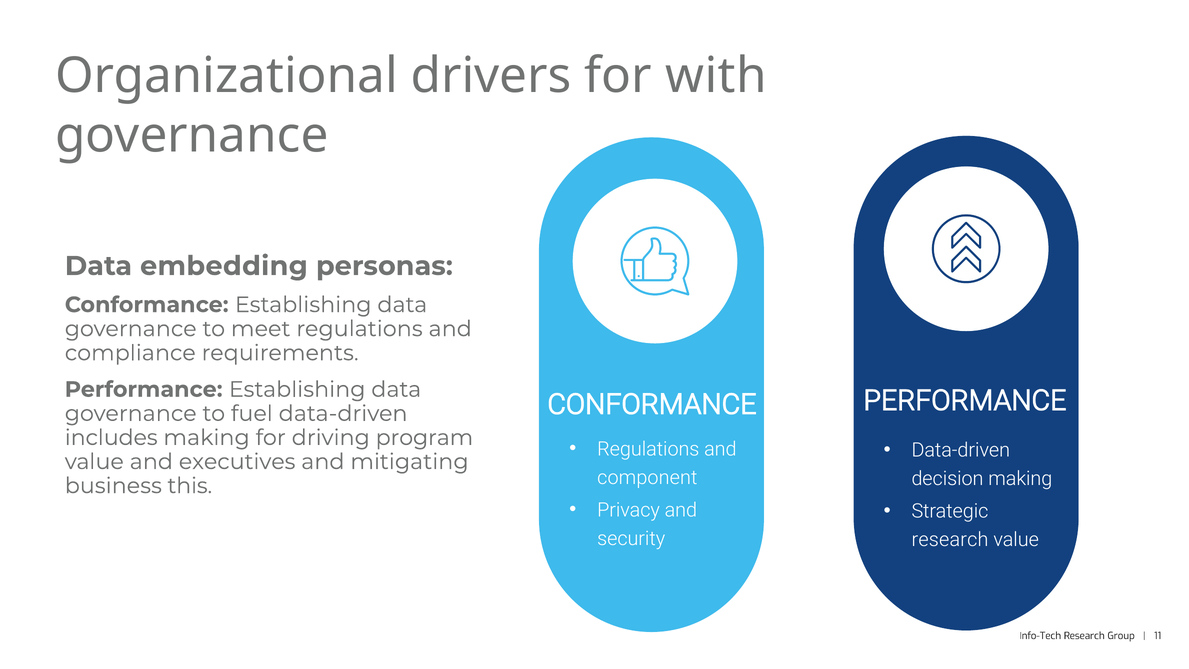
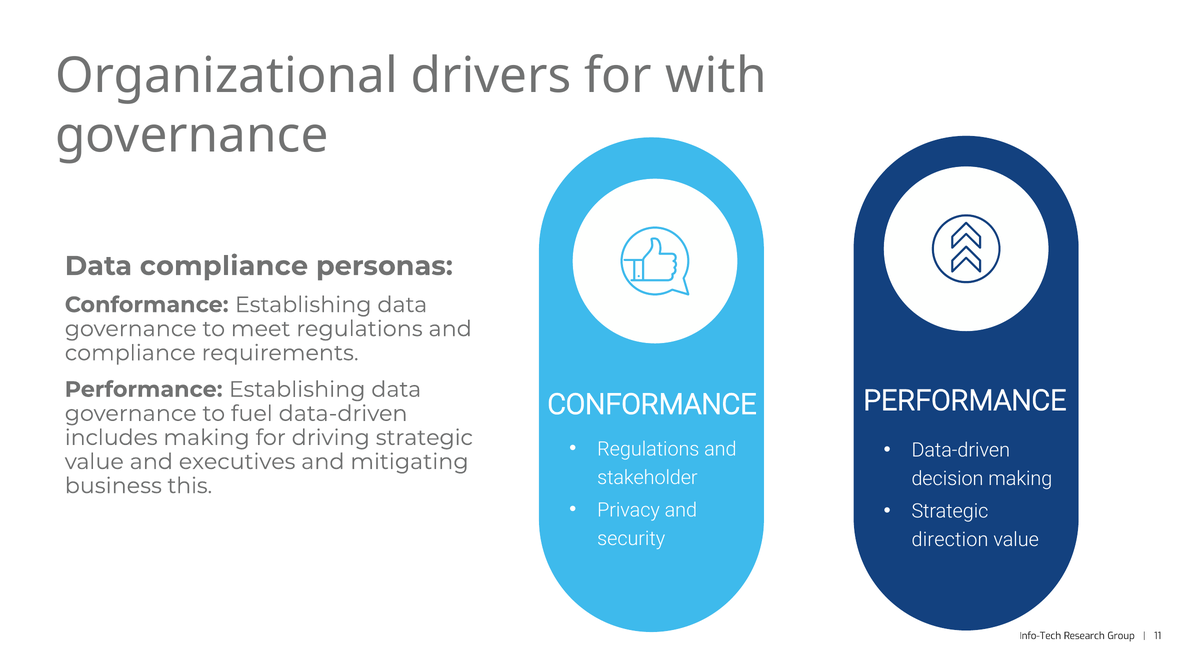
Data embedding: embedding -> compliance
driving program: program -> strategic
component: component -> stakeholder
research at (950, 540): research -> direction
